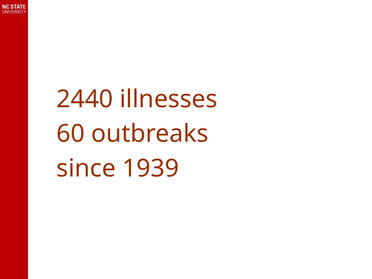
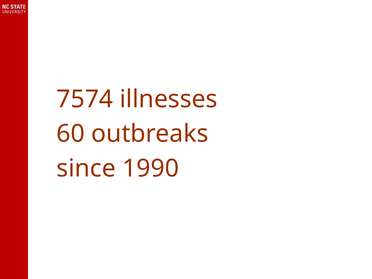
2440: 2440 -> 7574
1939: 1939 -> 1990
